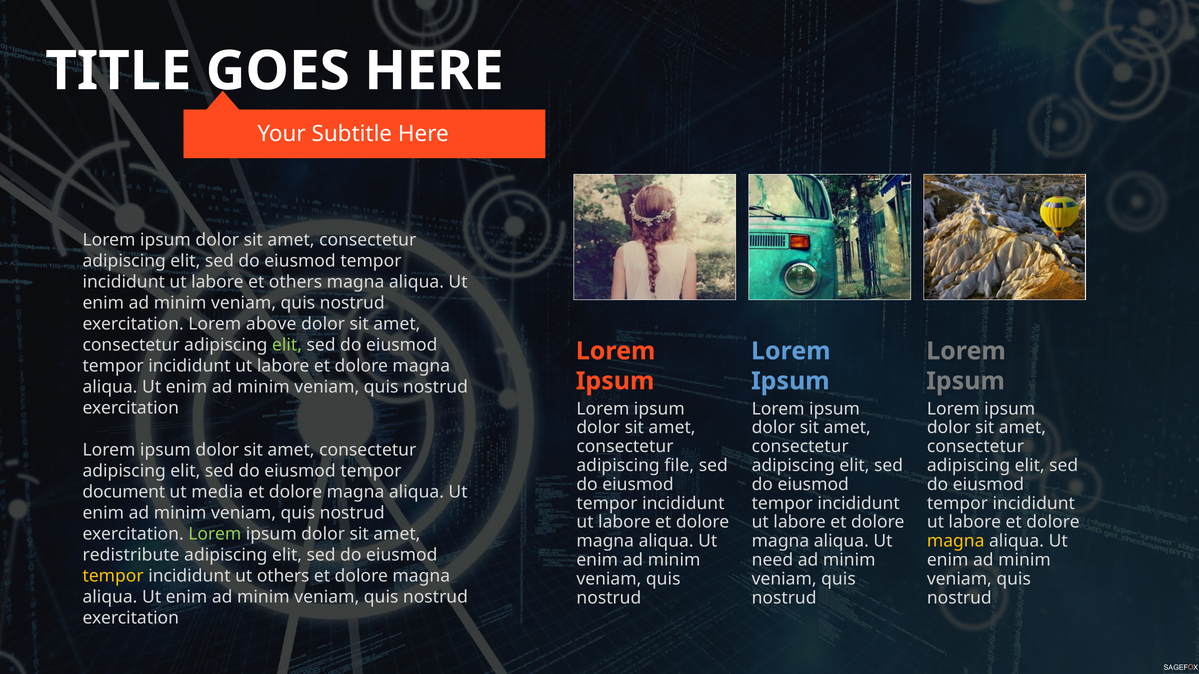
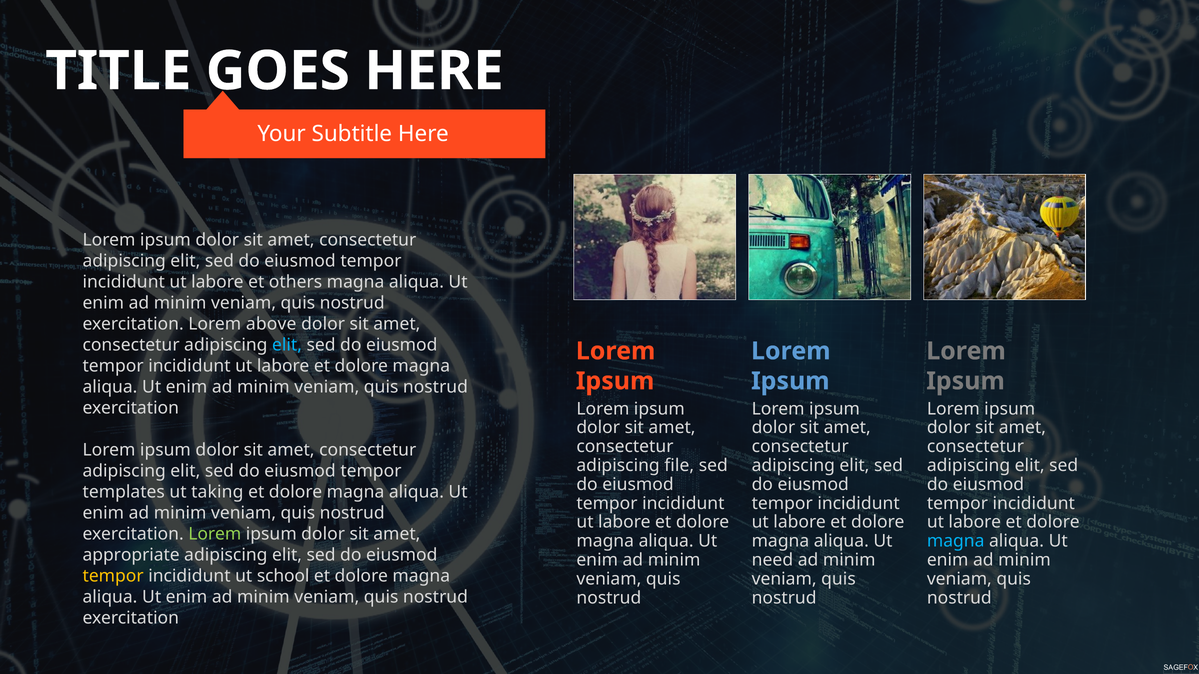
elit at (287, 345) colour: light green -> light blue
document: document -> templates
media: media -> taking
magna at (956, 541) colour: yellow -> light blue
redistribute: redistribute -> appropriate
ut others: others -> school
